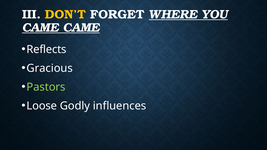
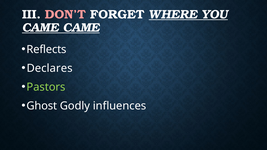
DON’T colour: yellow -> pink
Gracious: Gracious -> Declares
Loose: Loose -> Ghost
